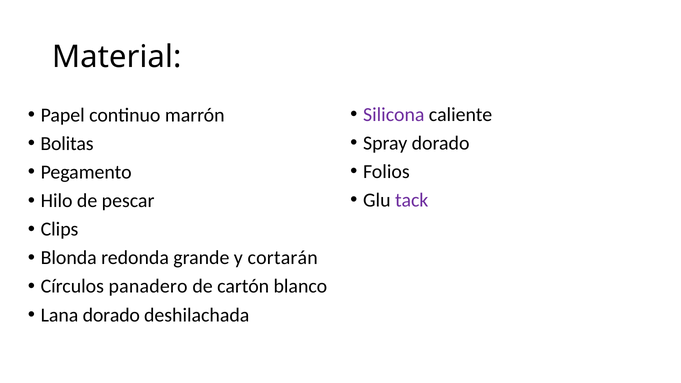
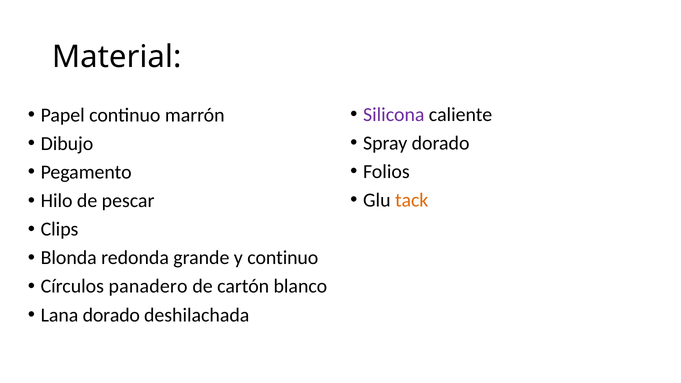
Bolitas: Bolitas -> Dibujo
tack colour: purple -> orange
y cortarán: cortarán -> continuo
